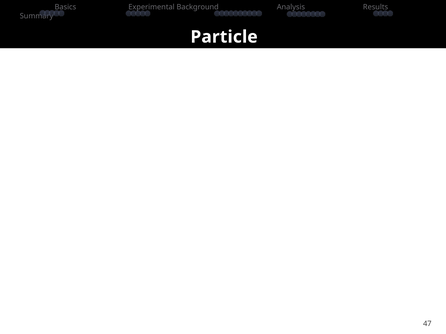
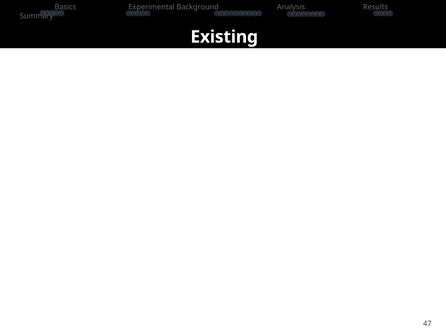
Particle: Particle -> Existing
